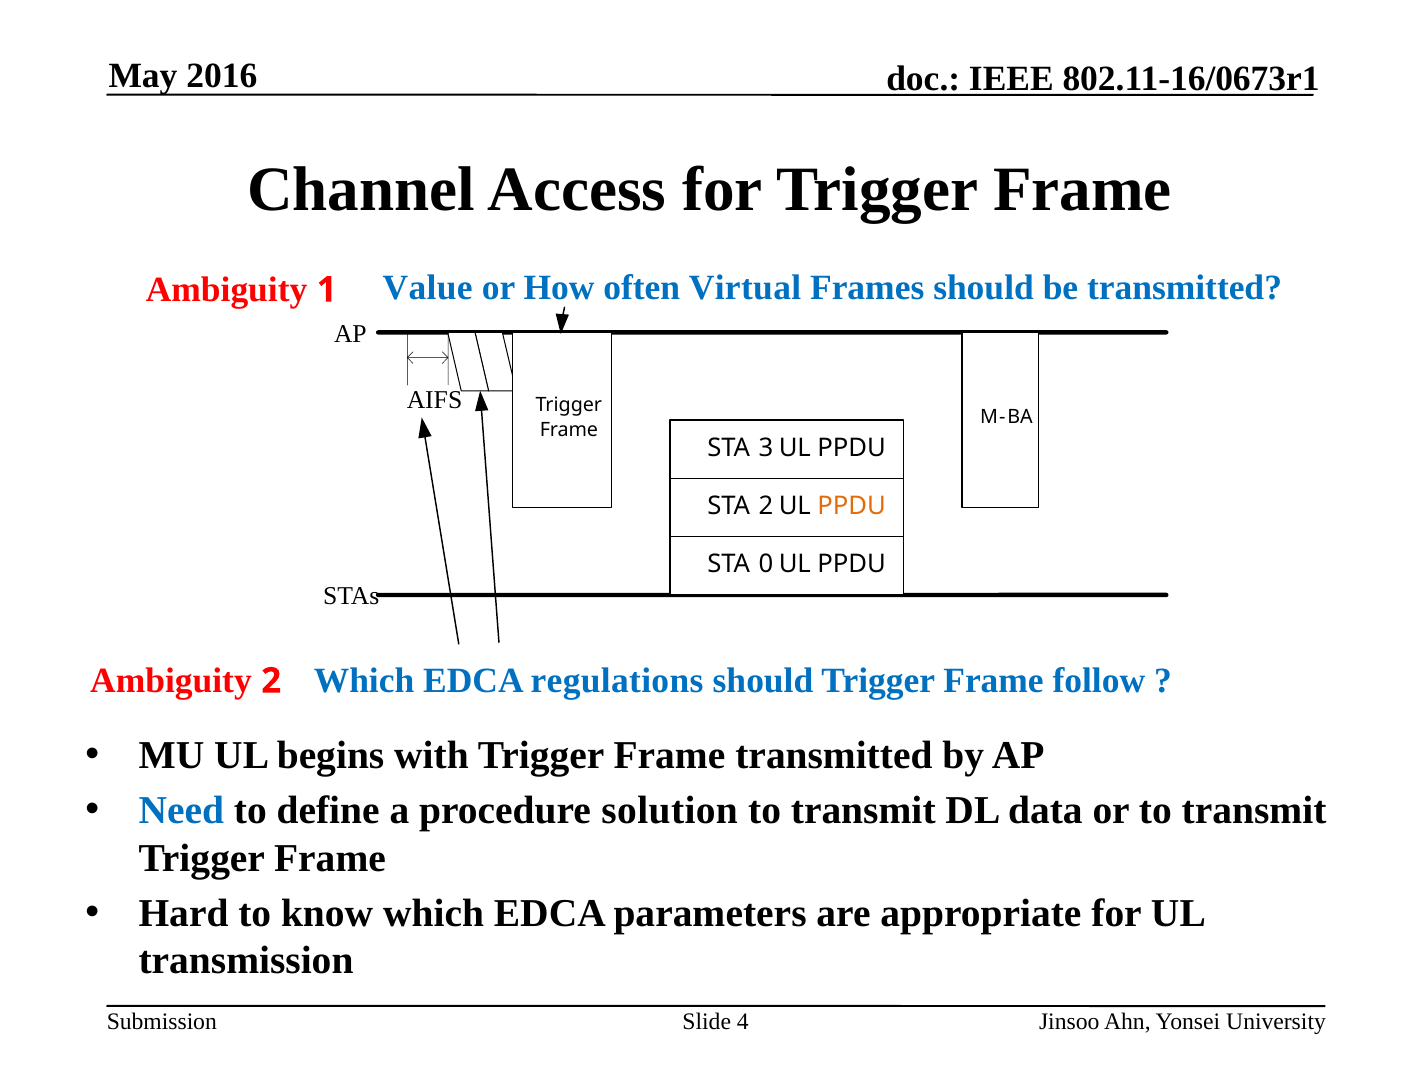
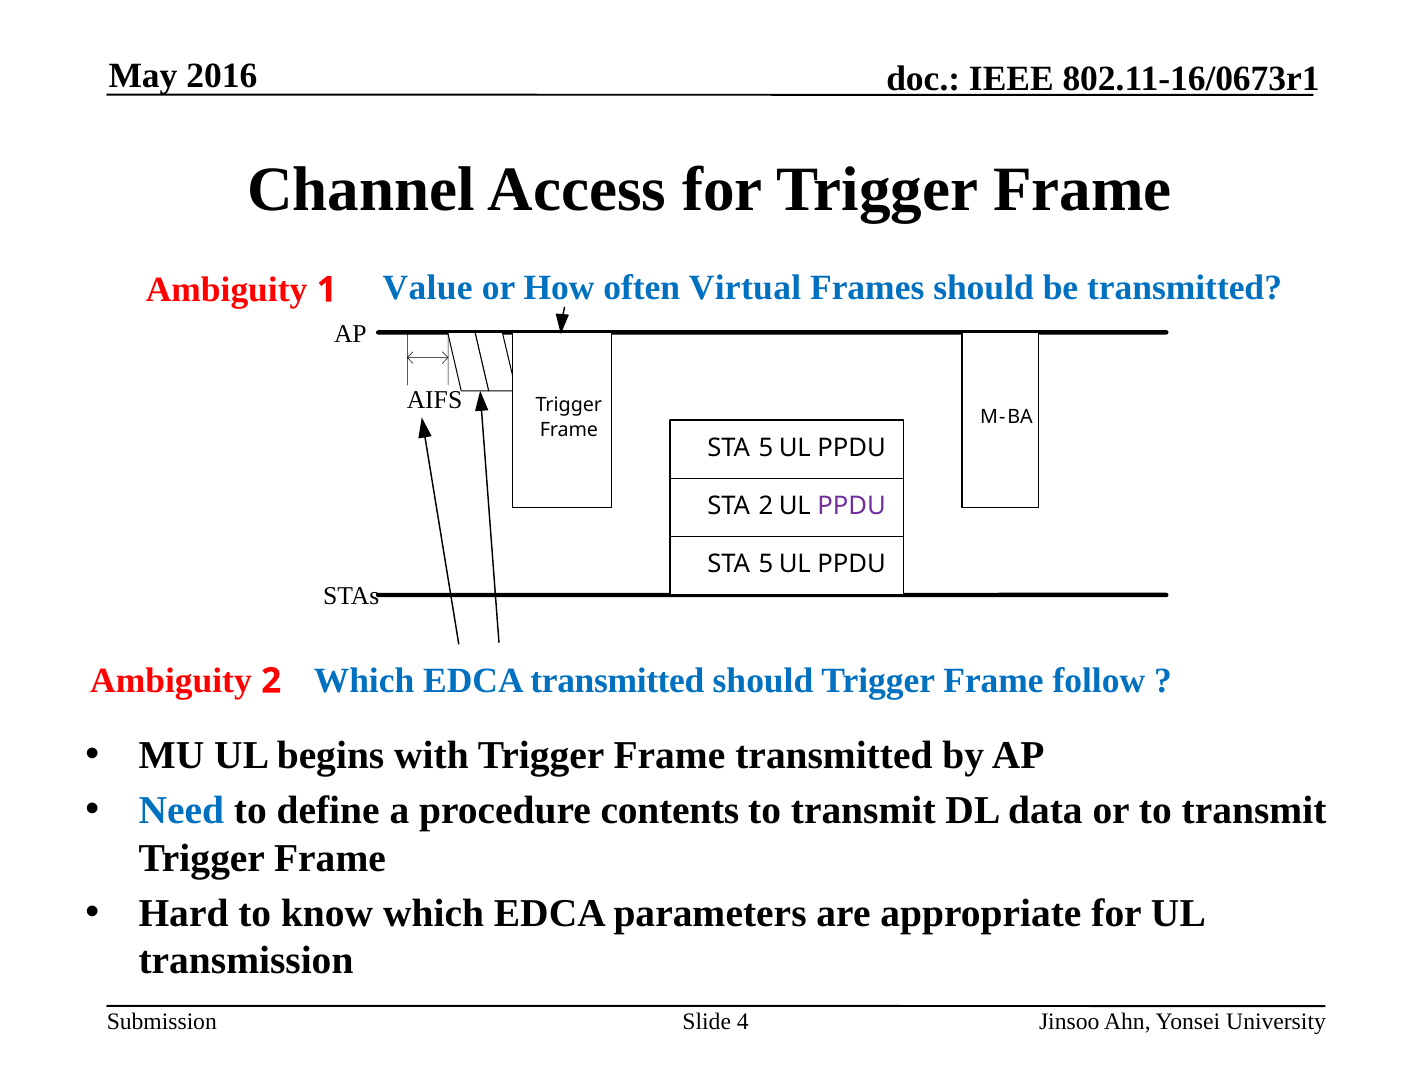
3 at (766, 448): 3 -> 5
PPDU at (852, 506) colour: orange -> purple
0 at (766, 564): 0 -> 5
EDCA regulations: regulations -> transmitted
solution: solution -> contents
